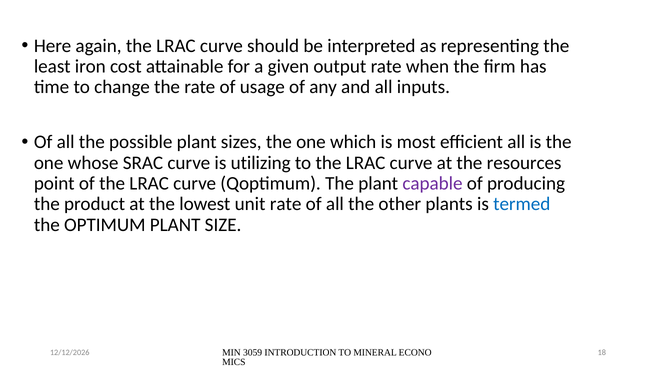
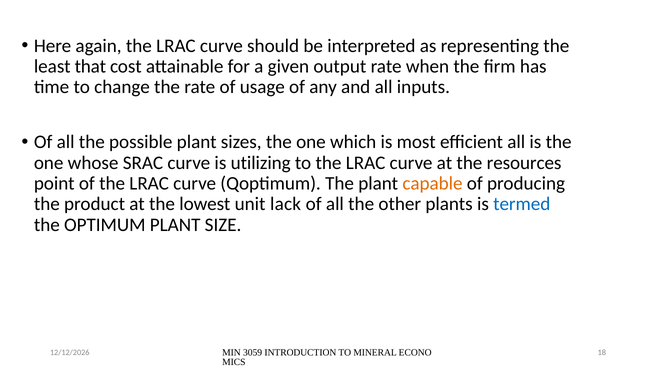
iron: iron -> that
capable colour: purple -> orange
unit rate: rate -> lack
